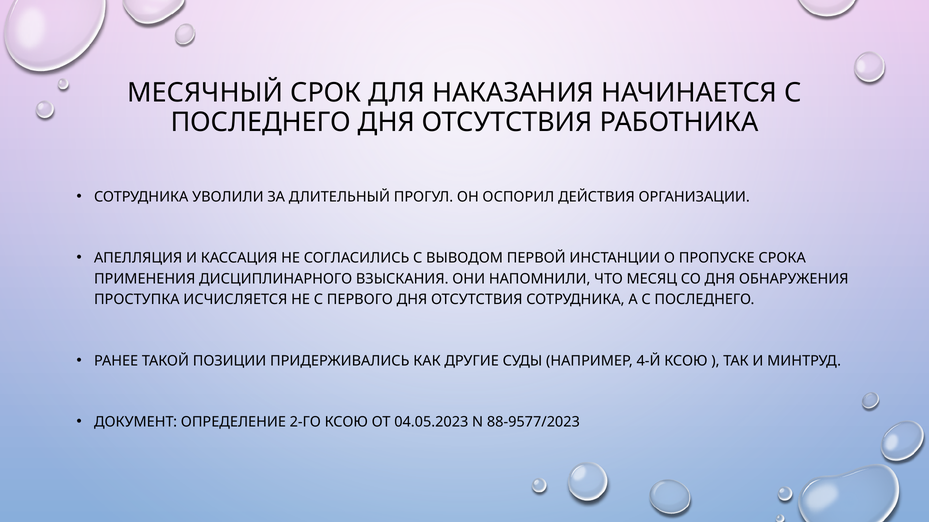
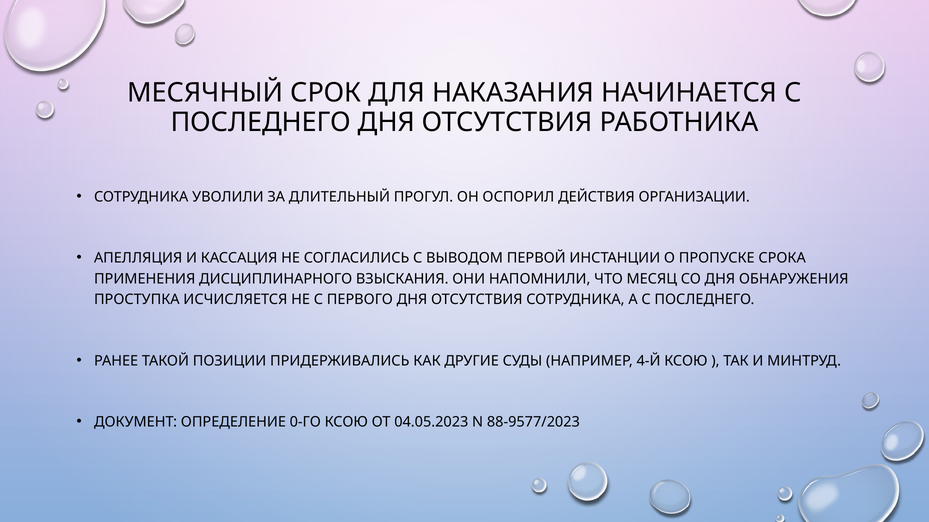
2-ГО: 2-ГО -> 0-ГО
